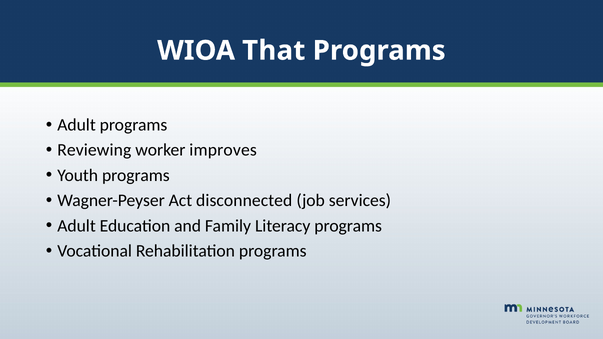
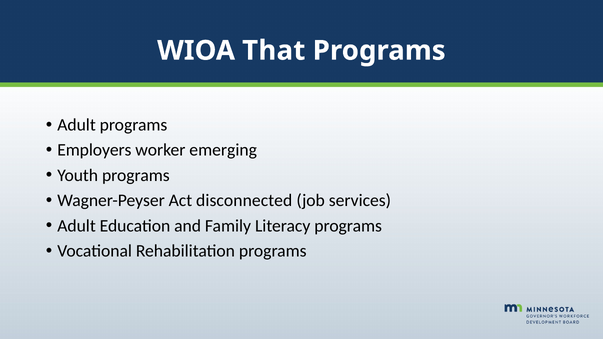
Reviewing: Reviewing -> Employers
improves: improves -> emerging
